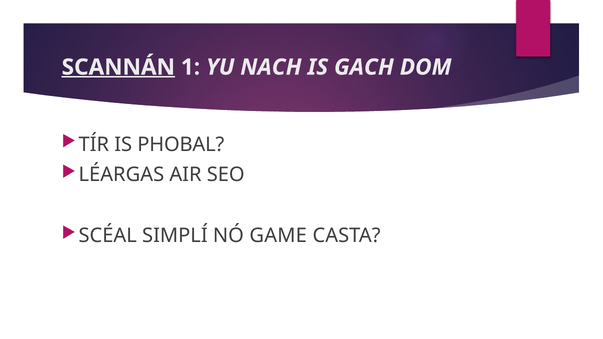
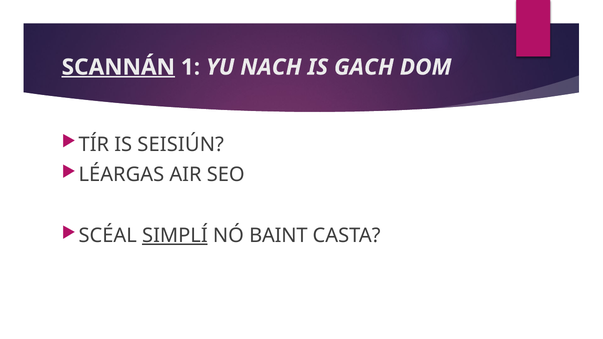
PHOBAL: PHOBAL -> SEISIÚN
SIMPLÍ underline: none -> present
GAME: GAME -> BAINT
